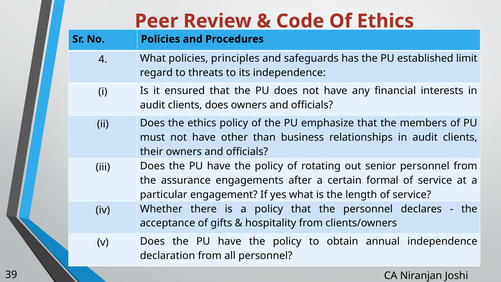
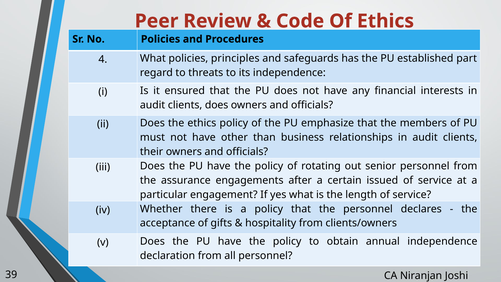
limit: limit -> part
formal: formal -> issued
